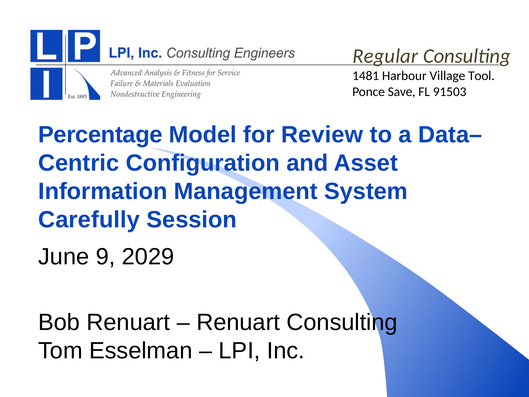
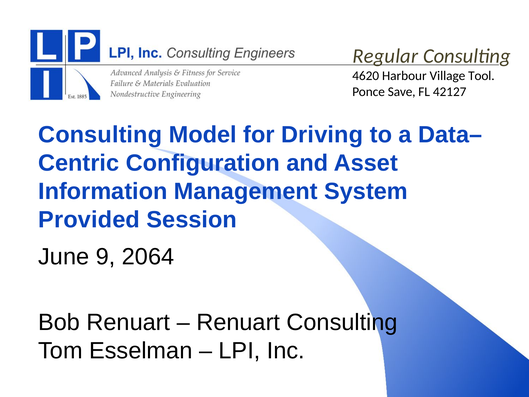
1481: 1481 -> 4620
91503: 91503 -> 42127
Percentage at (100, 135): Percentage -> Consulting
Review: Review -> Driving
Carefully: Carefully -> Provided
2029: 2029 -> 2064
